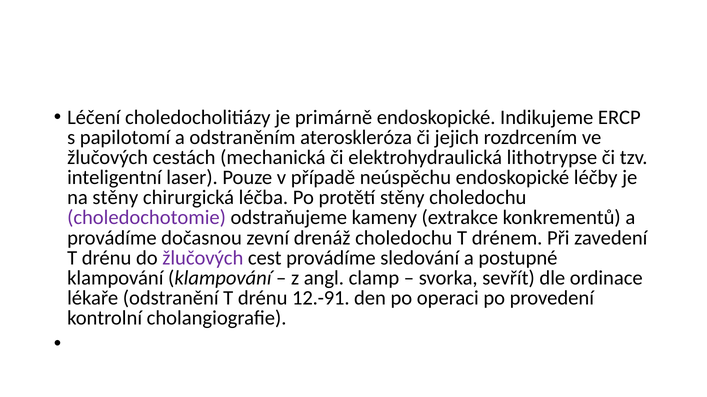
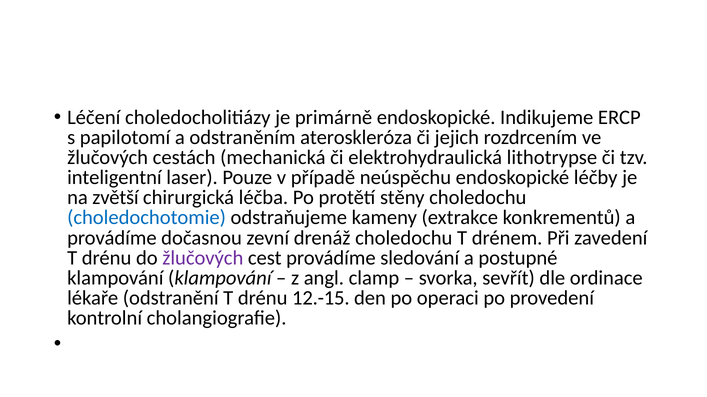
na stěny: stěny -> zvětší
choledochotomie colour: purple -> blue
12.-91: 12.-91 -> 12.-15
